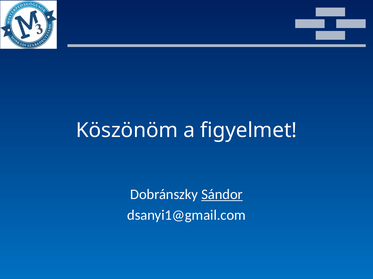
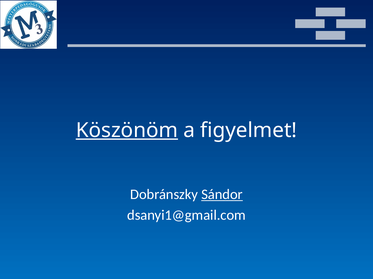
Köszönöm underline: none -> present
